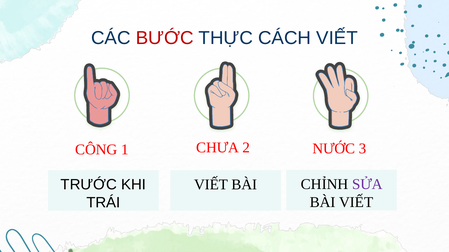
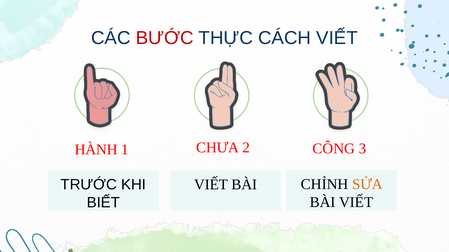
CÔNG: CÔNG -> HÀNH
NƯỚC: NƯỚC -> CÔNG
SỬA colour: purple -> orange
TRÁI: TRÁI -> BIẾT
